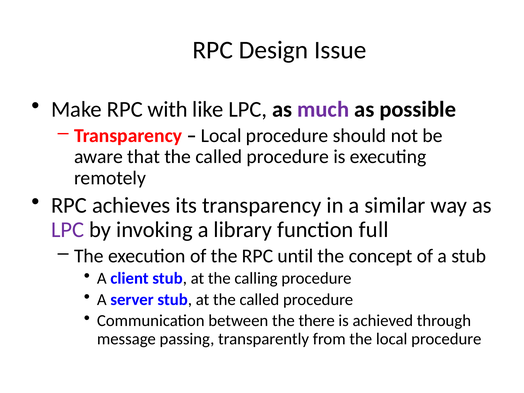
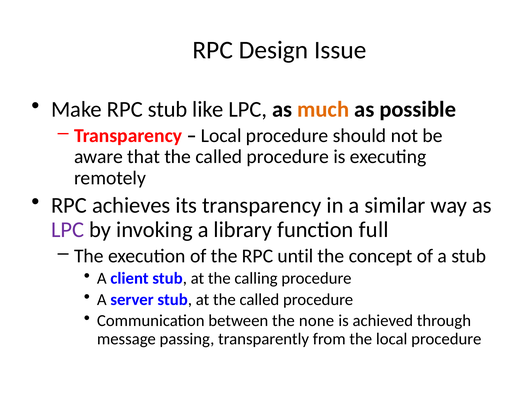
RPC with: with -> stub
much colour: purple -> orange
there: there -> none
